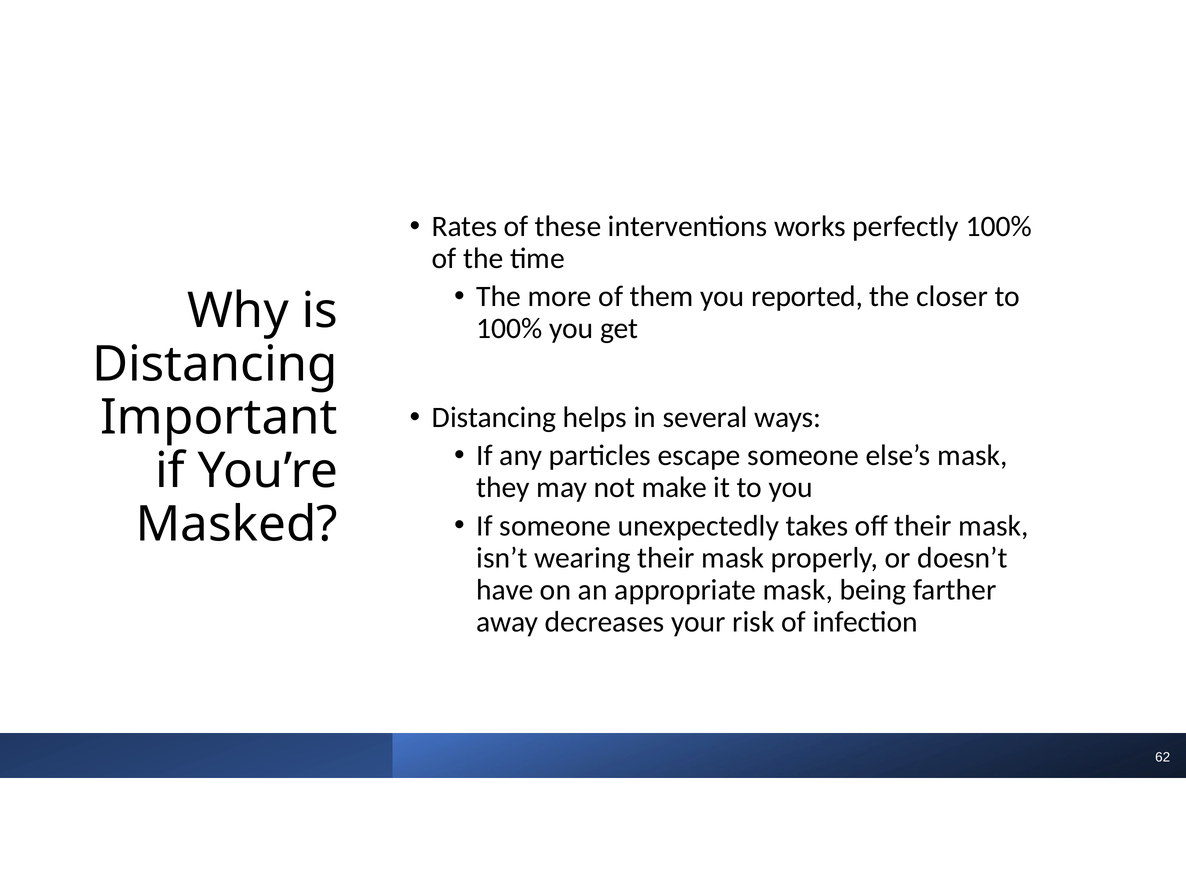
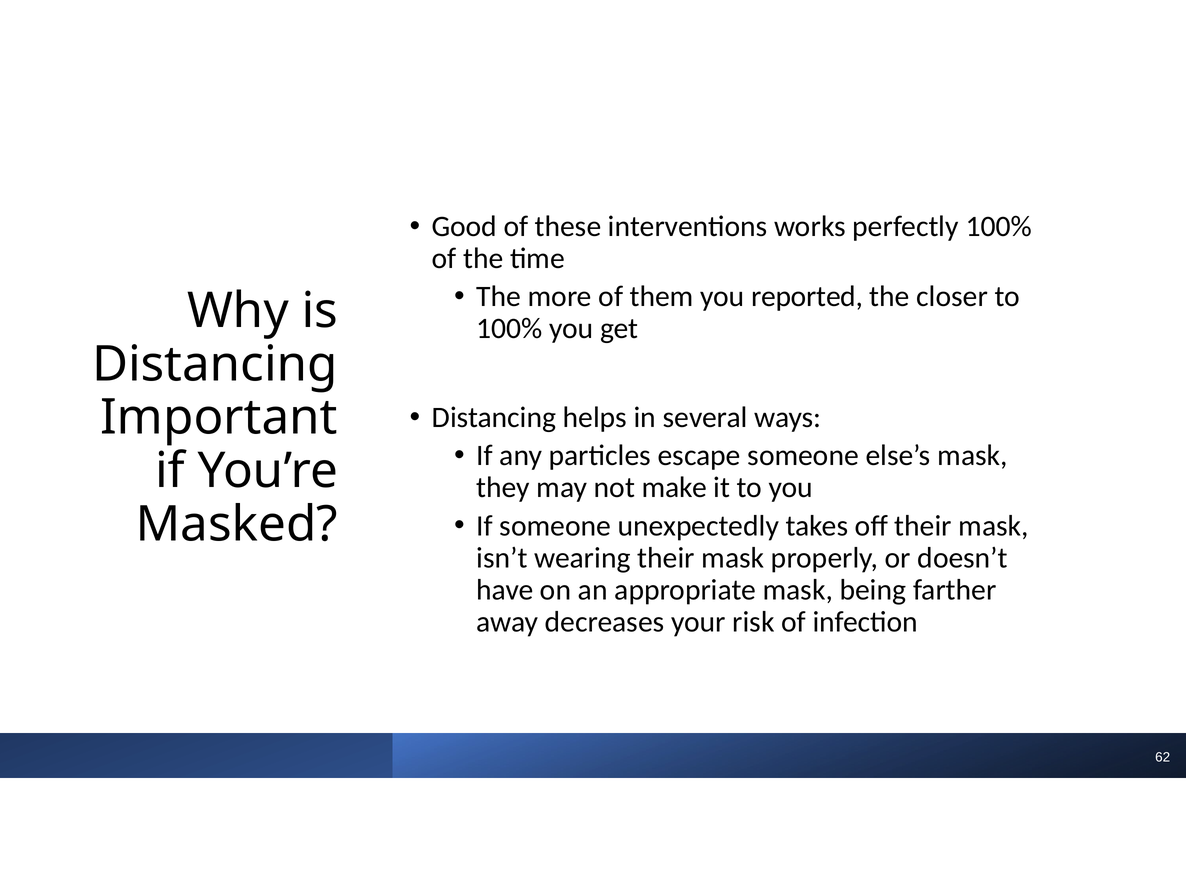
Rates: Rates -> Good
